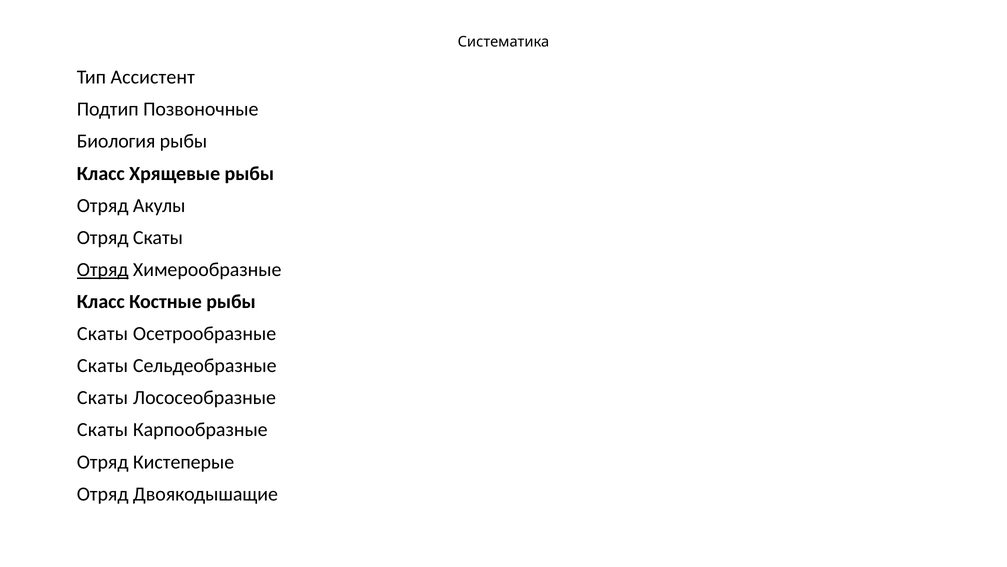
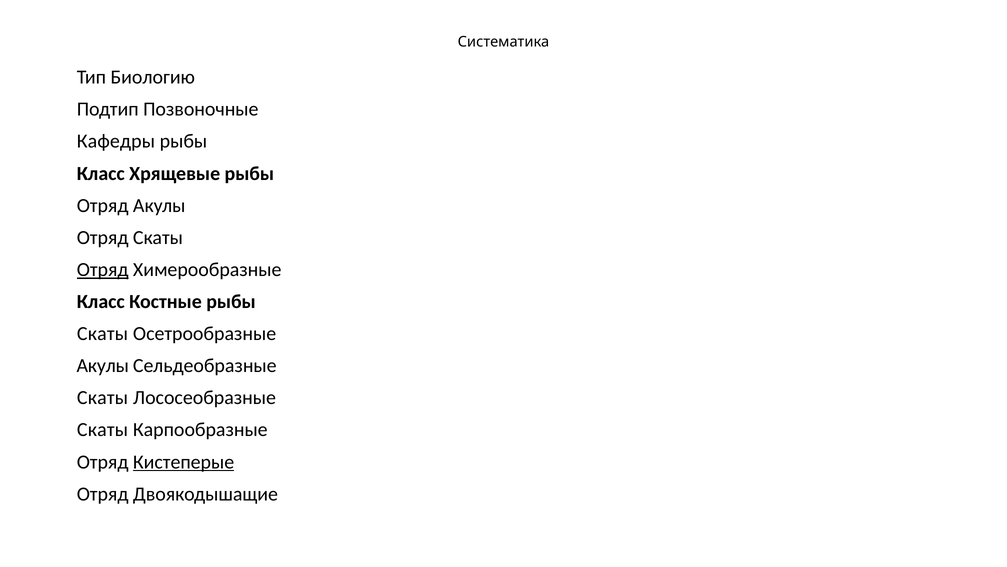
Ассистент: Ассистент -> Биологию
Биология: Биология -> Кафедры
Скаты at (103, 365): Скаты -> Акулы
Кистеперые underline: none -> present
